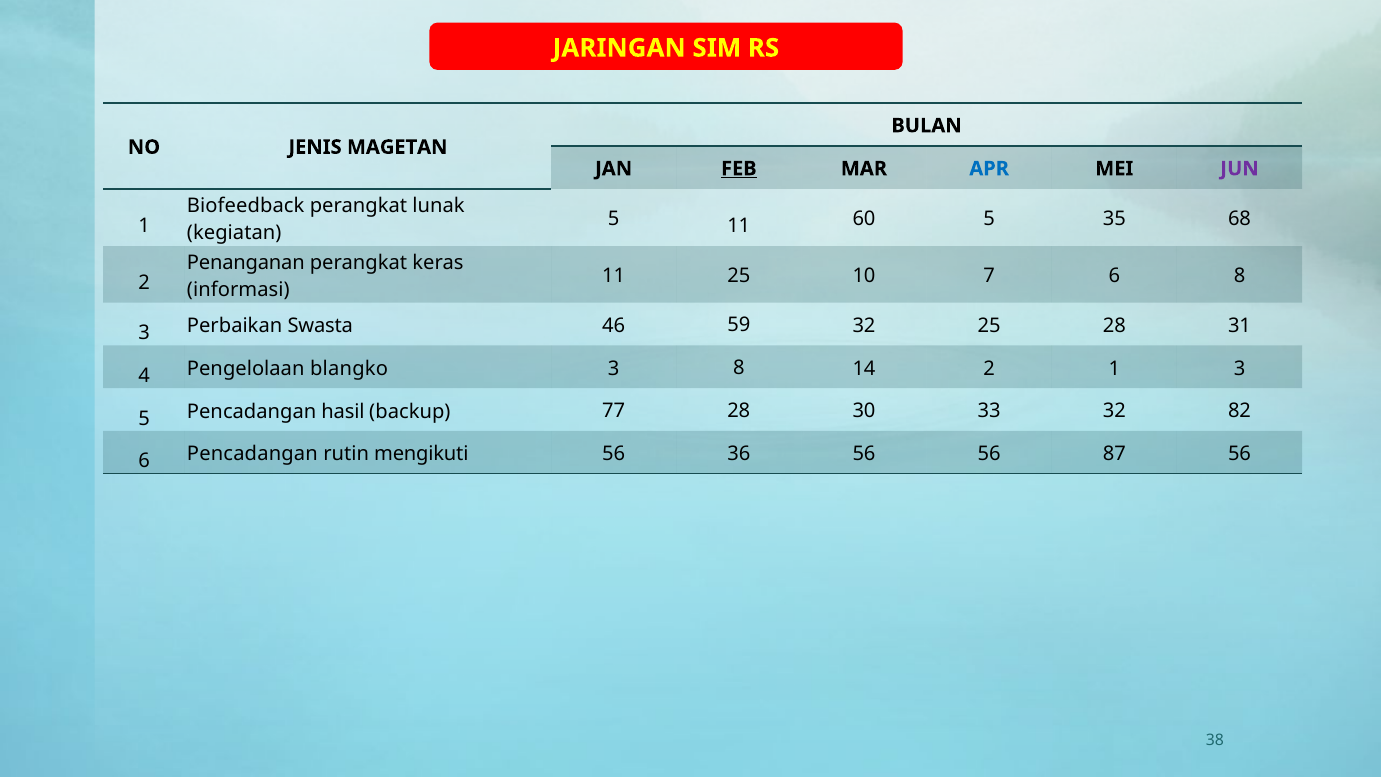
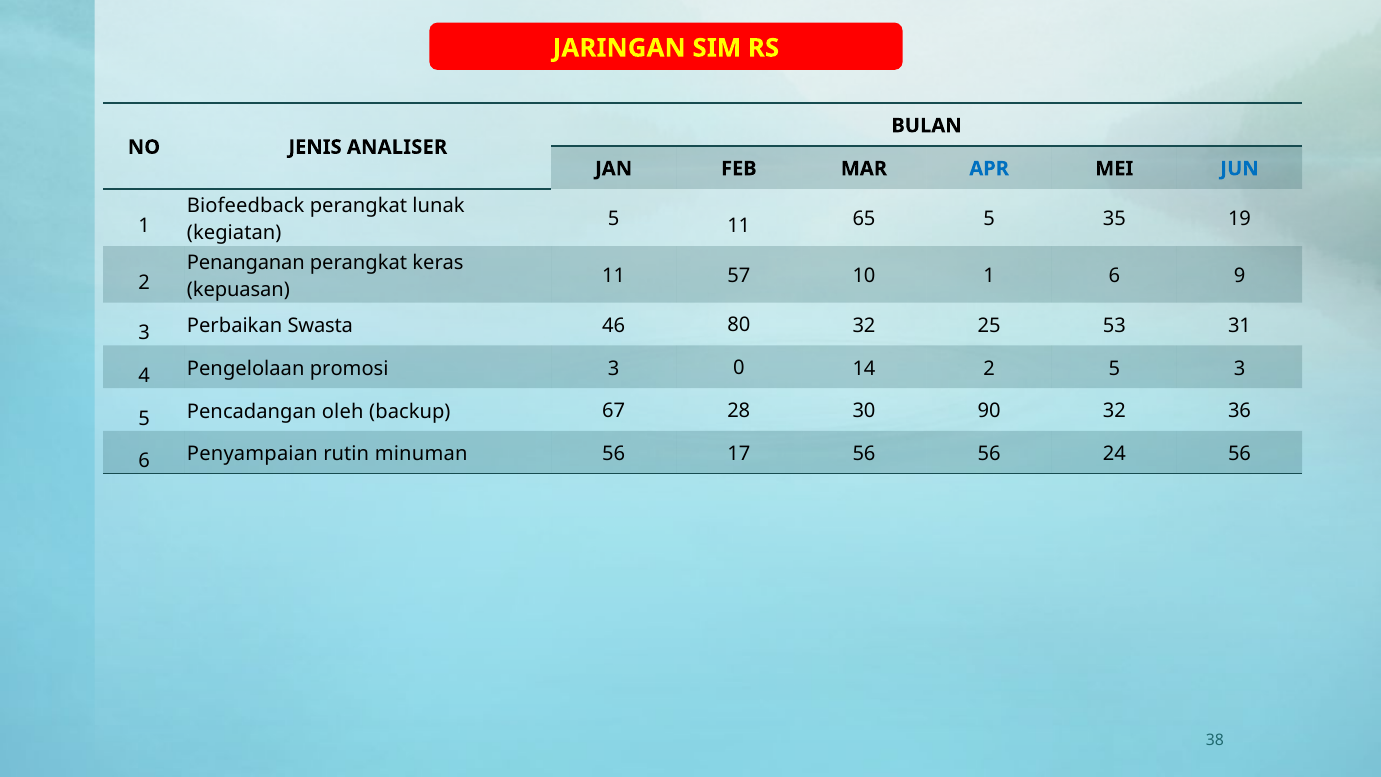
MAGETAN: MAGETAN -> ANALISER
FEB underline: present -> none
JUN colour: purple -> blue
60: 60 -> 65
68: 68 -> 19
11 25: 25 -> 57
10 7: 7 -> 1
6 8: 8 -> 9
informasi: informasi -> kepuasan
59: 59 -> 80
25 28: 28 -> 53
blangko: blangko -> promosi
3 8: 8 -> 0
2 1: 1 -> 5
hasil: hasil -> oleh
77: 77 -> 67
33: 33 -> 90
82: 82 -> 36
6 Pencadangan: Pencadangan -> Penyampaian
mengikuti: mengikuti -> minuman
36: 36 -> 17
87: 87 -> 24
